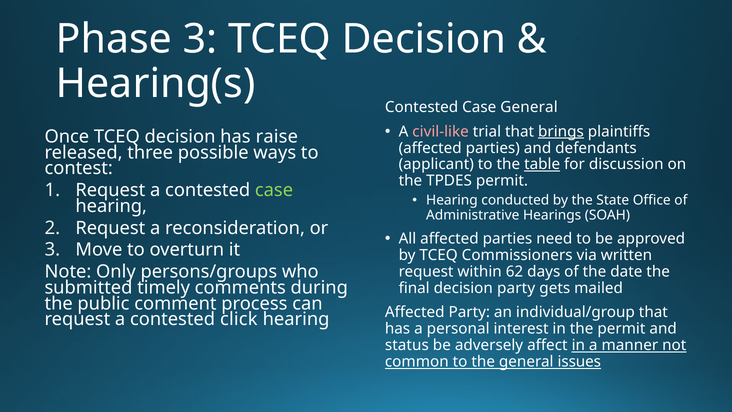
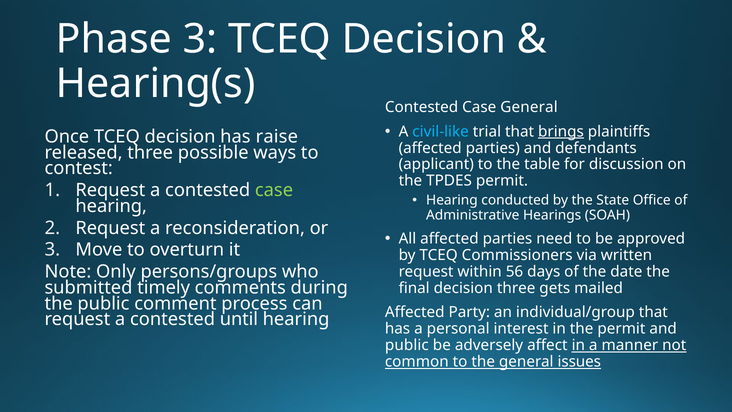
civil-like colour: pink -> light blue
table underline: present -> none
62: 62 -> 56
decision party: party -> three
click: click -> until
status at (407, 345): status -> public
